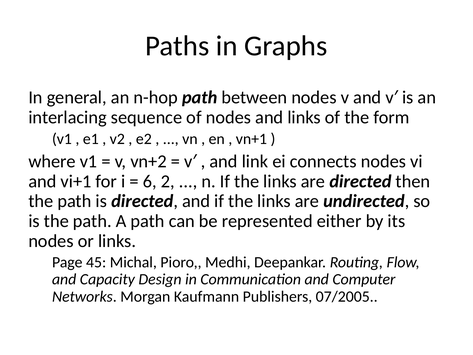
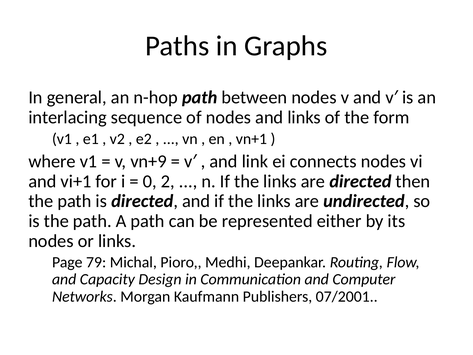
vn+2: vn+2 -> vn+9
6: 6 -> 0
45: 45 -> 79
07/2005: 07/2005 -> 07/2001
